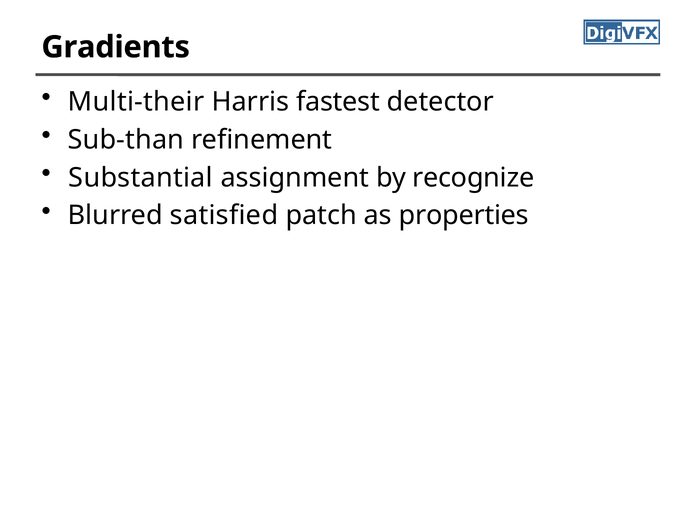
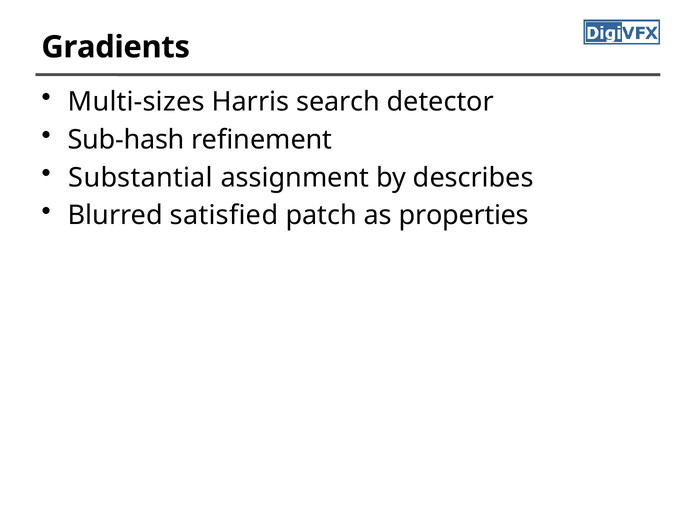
Multi-their: Multi-their -> Multi-sizes
fastest: fastest -> search
Sub-than: Sub-than -> Sub-hash
recognize: recognize -> describes
